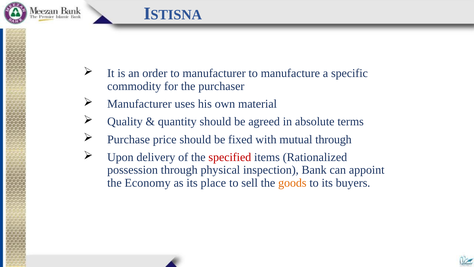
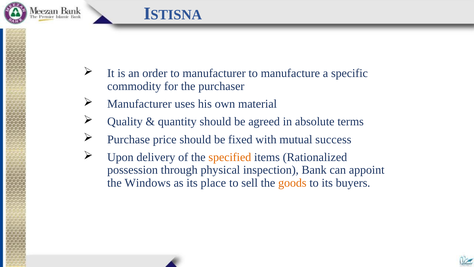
mutual through: through -> success
specified colour: red -> orange
Economy: Economy -> Windows
